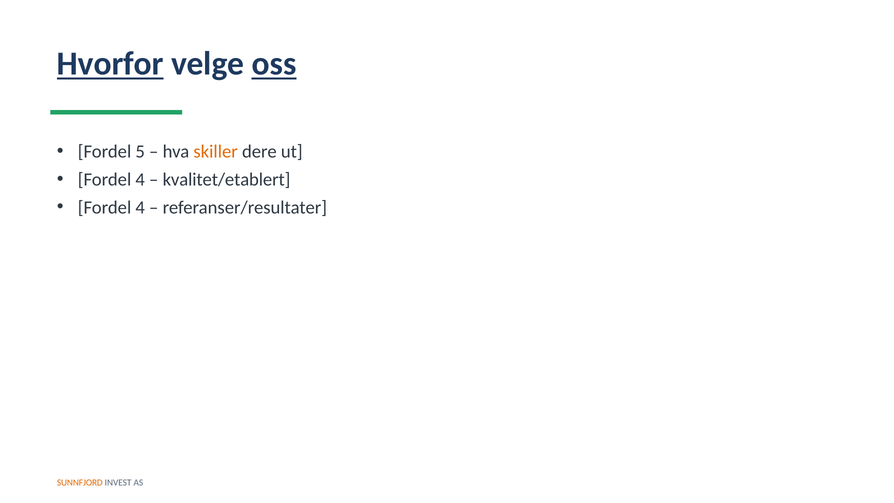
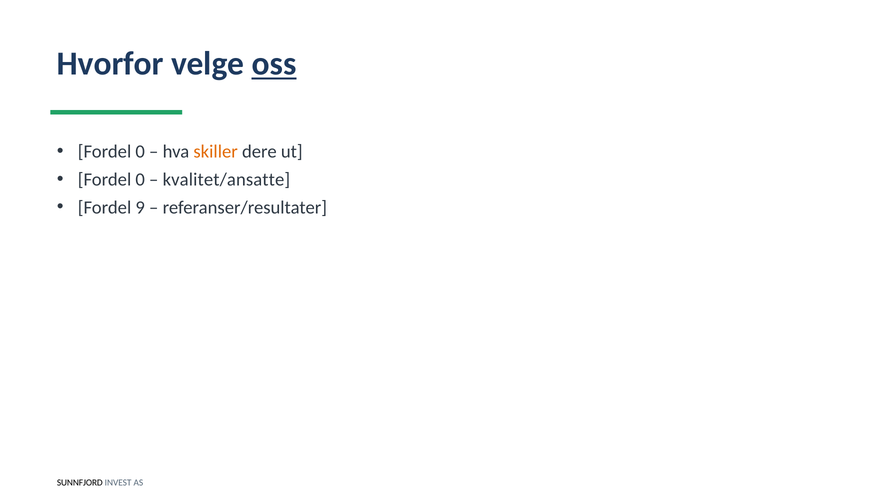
Hvorfor underline: present -> none
5 at (140, 151): 5 -> 0
4 at (140, 179): 4 -> 0
kvalitet/etablert: kvalitet/etablert -> kvalitet/ansatte
4 at (140, 207): 4 -> 9
SUNNFJORD colour: orange -> black
